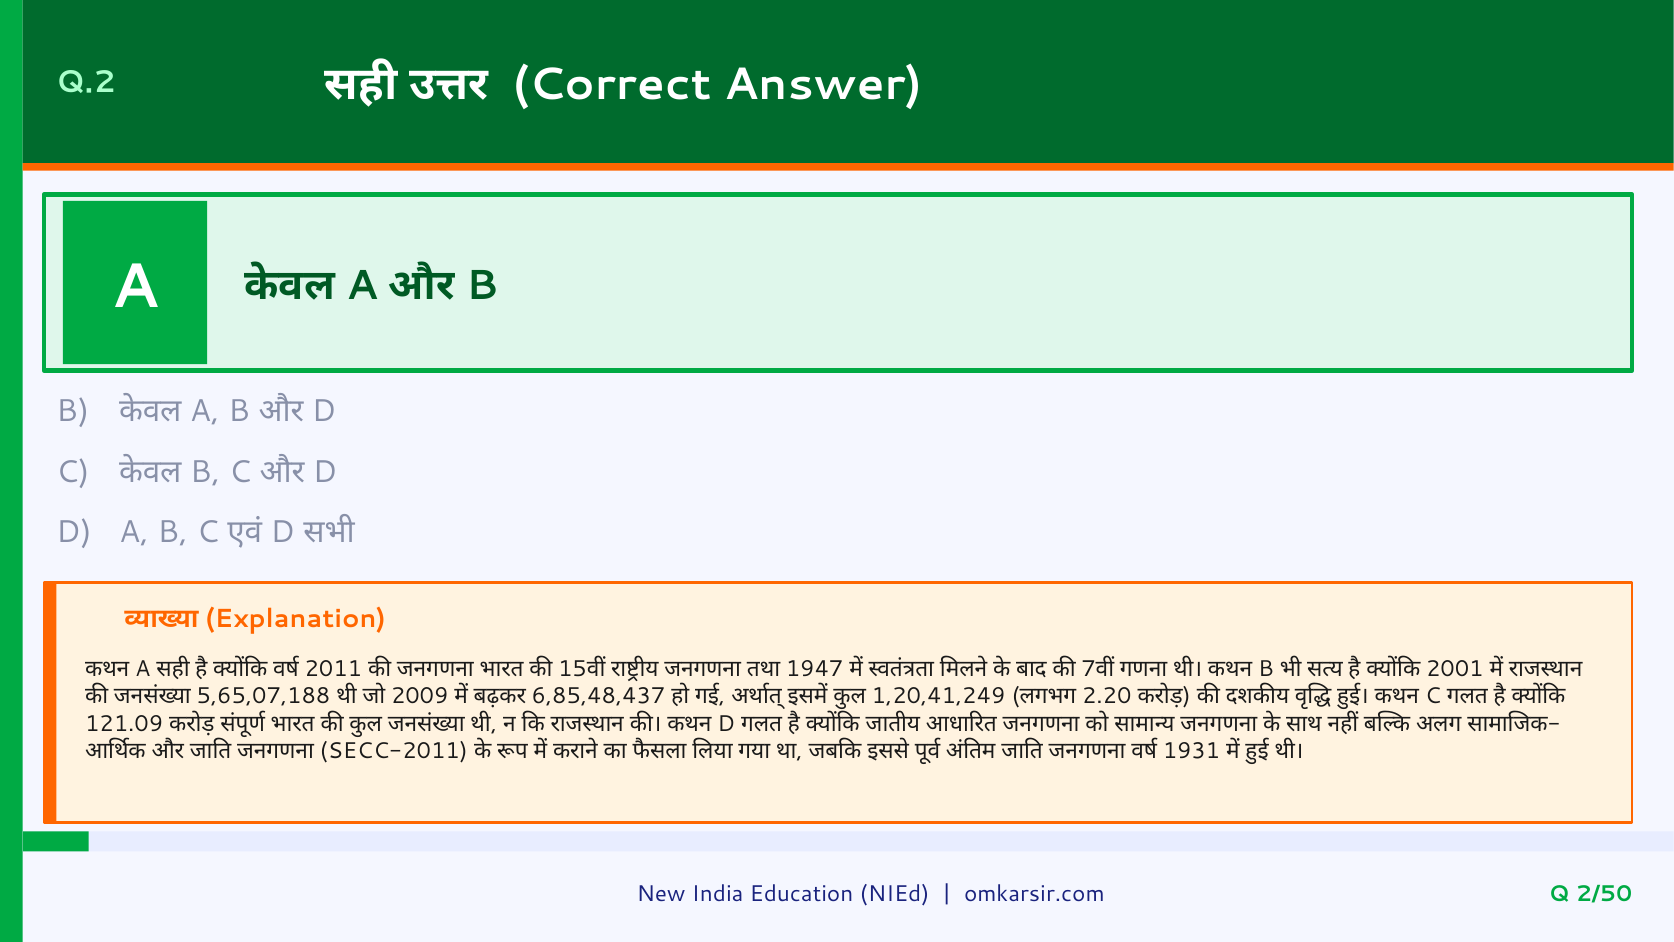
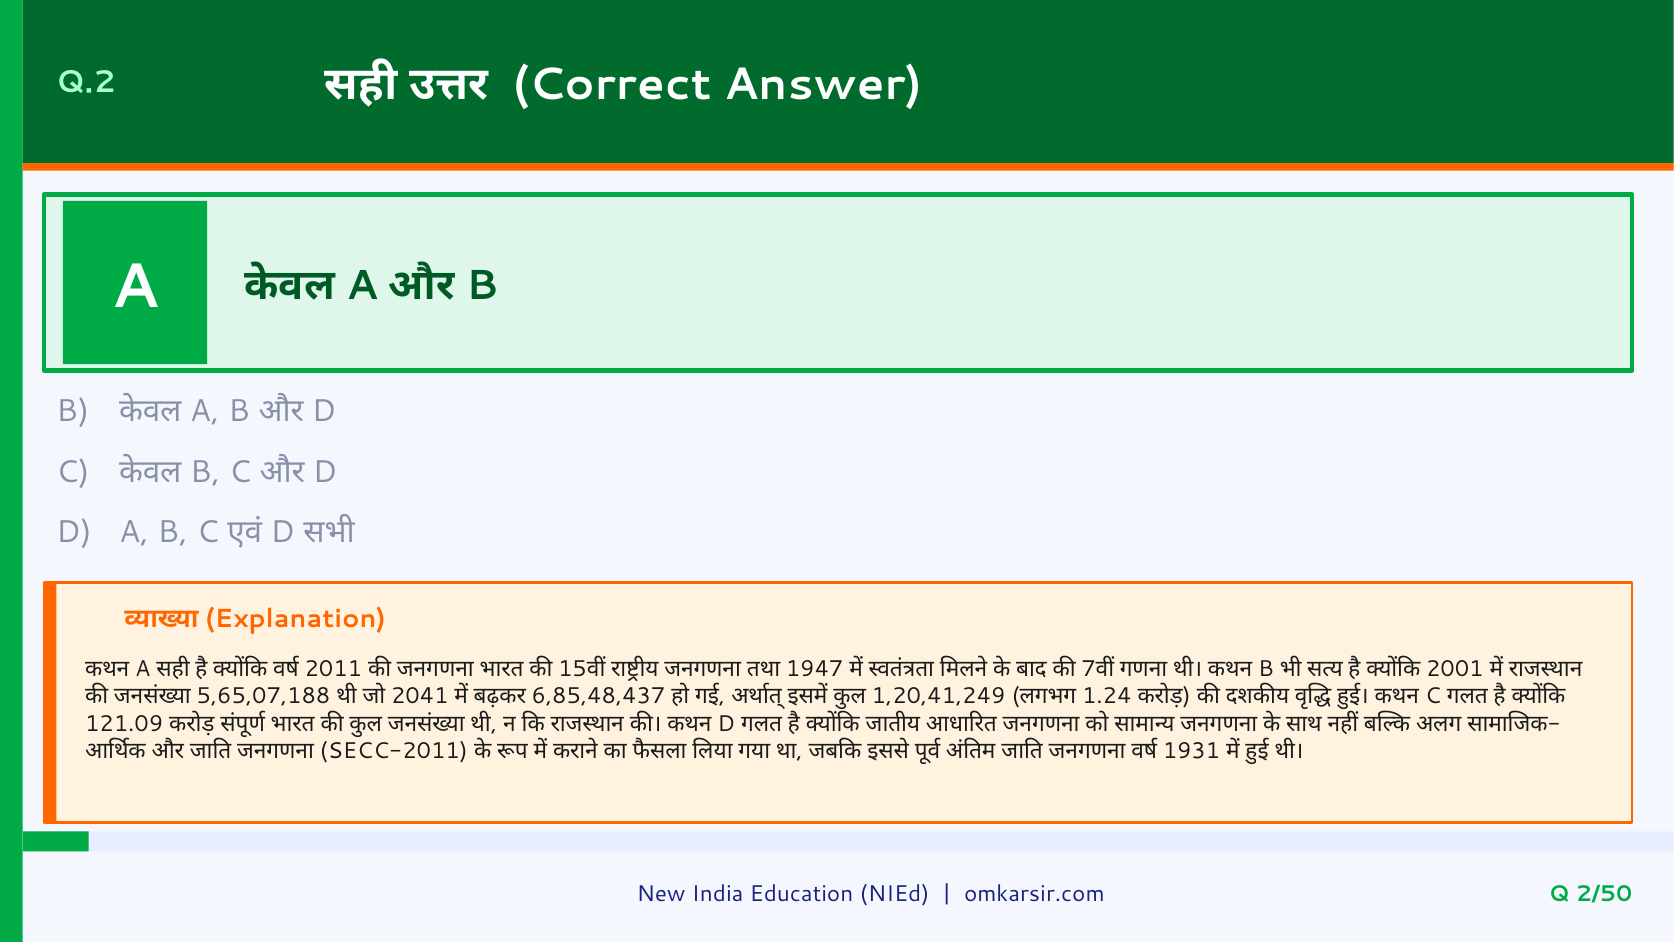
2009: 2009 -> 2041
2.20: 2.20 -> 1.24
